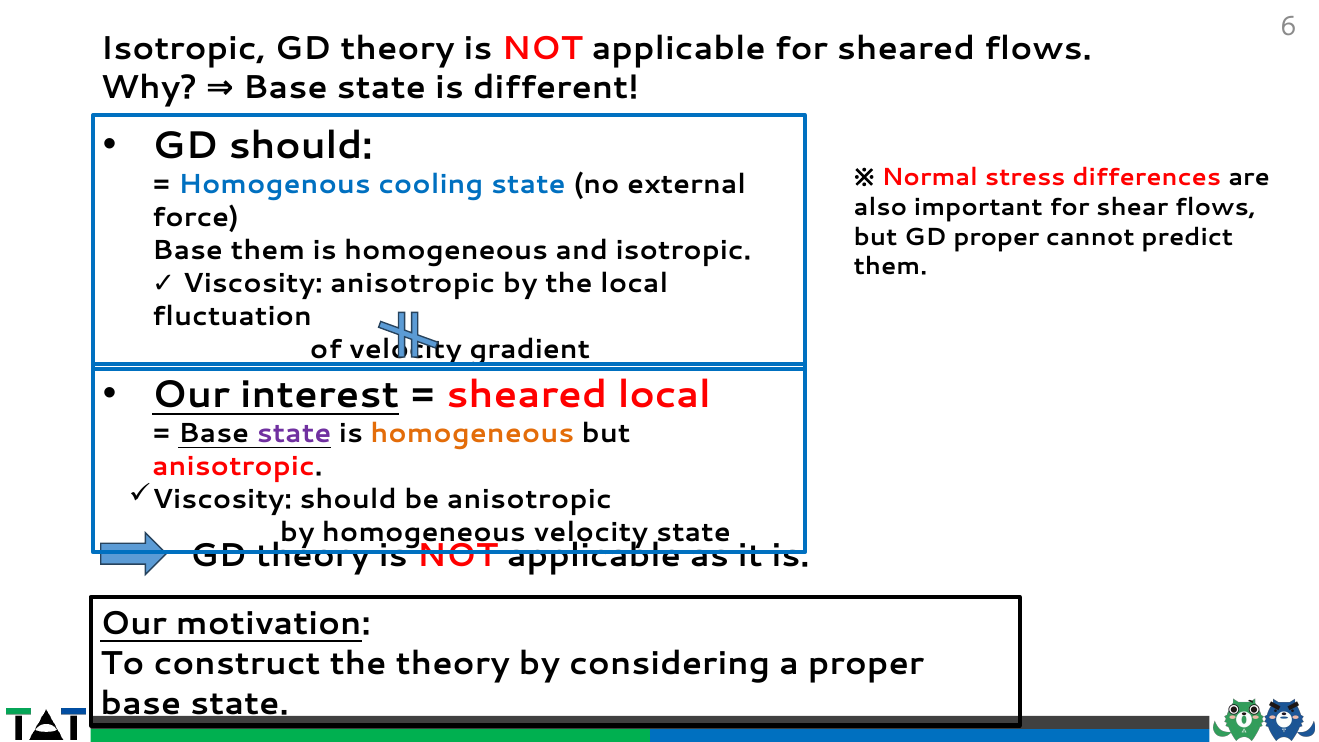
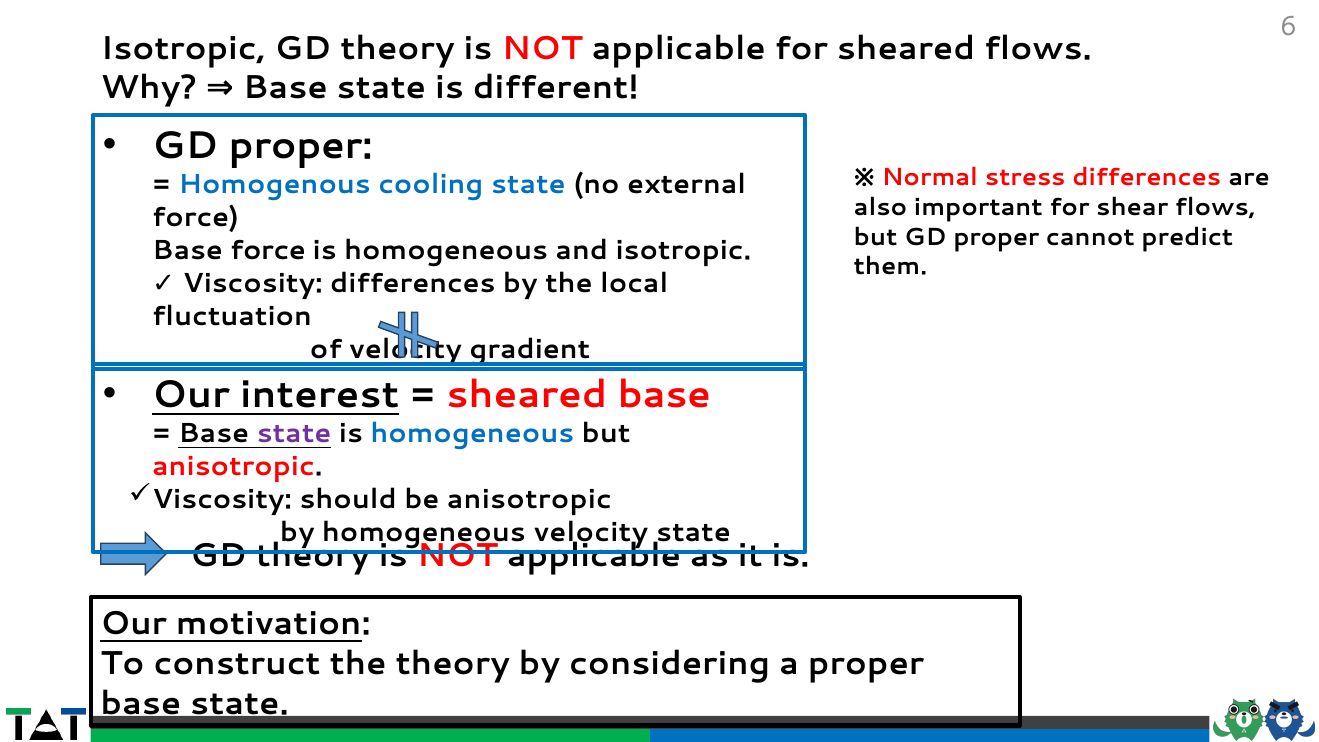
should at (301, 146): should -> proper
Base them: them -> force
Viscosity anisotropic: anisotropic -> differences
sheared local: local -> base
homogeneous at (472, 434) colour: orange -> blue
